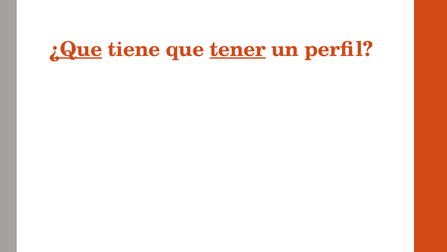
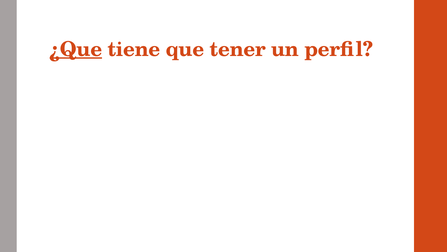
tener underline: present -> none
